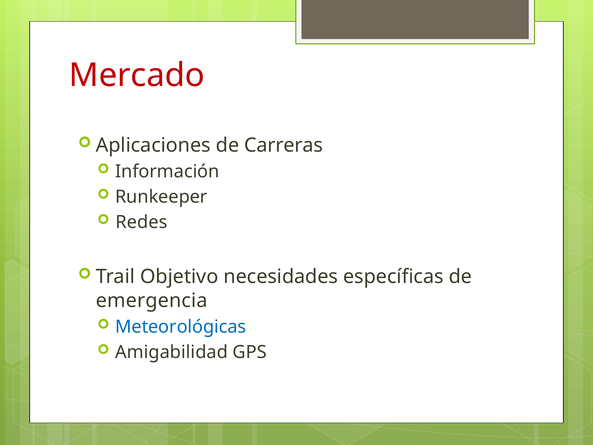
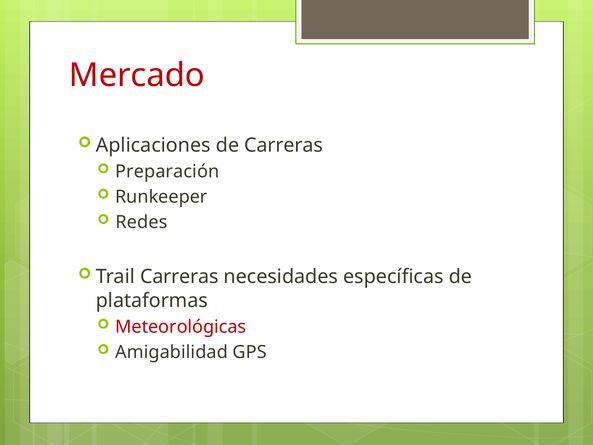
Información: Información -> Preparación
Trail Objetivo: Objetivo -> Carreras
emergencia: emergencia -> plataformas
Meteorológicas colour: blue -> red
